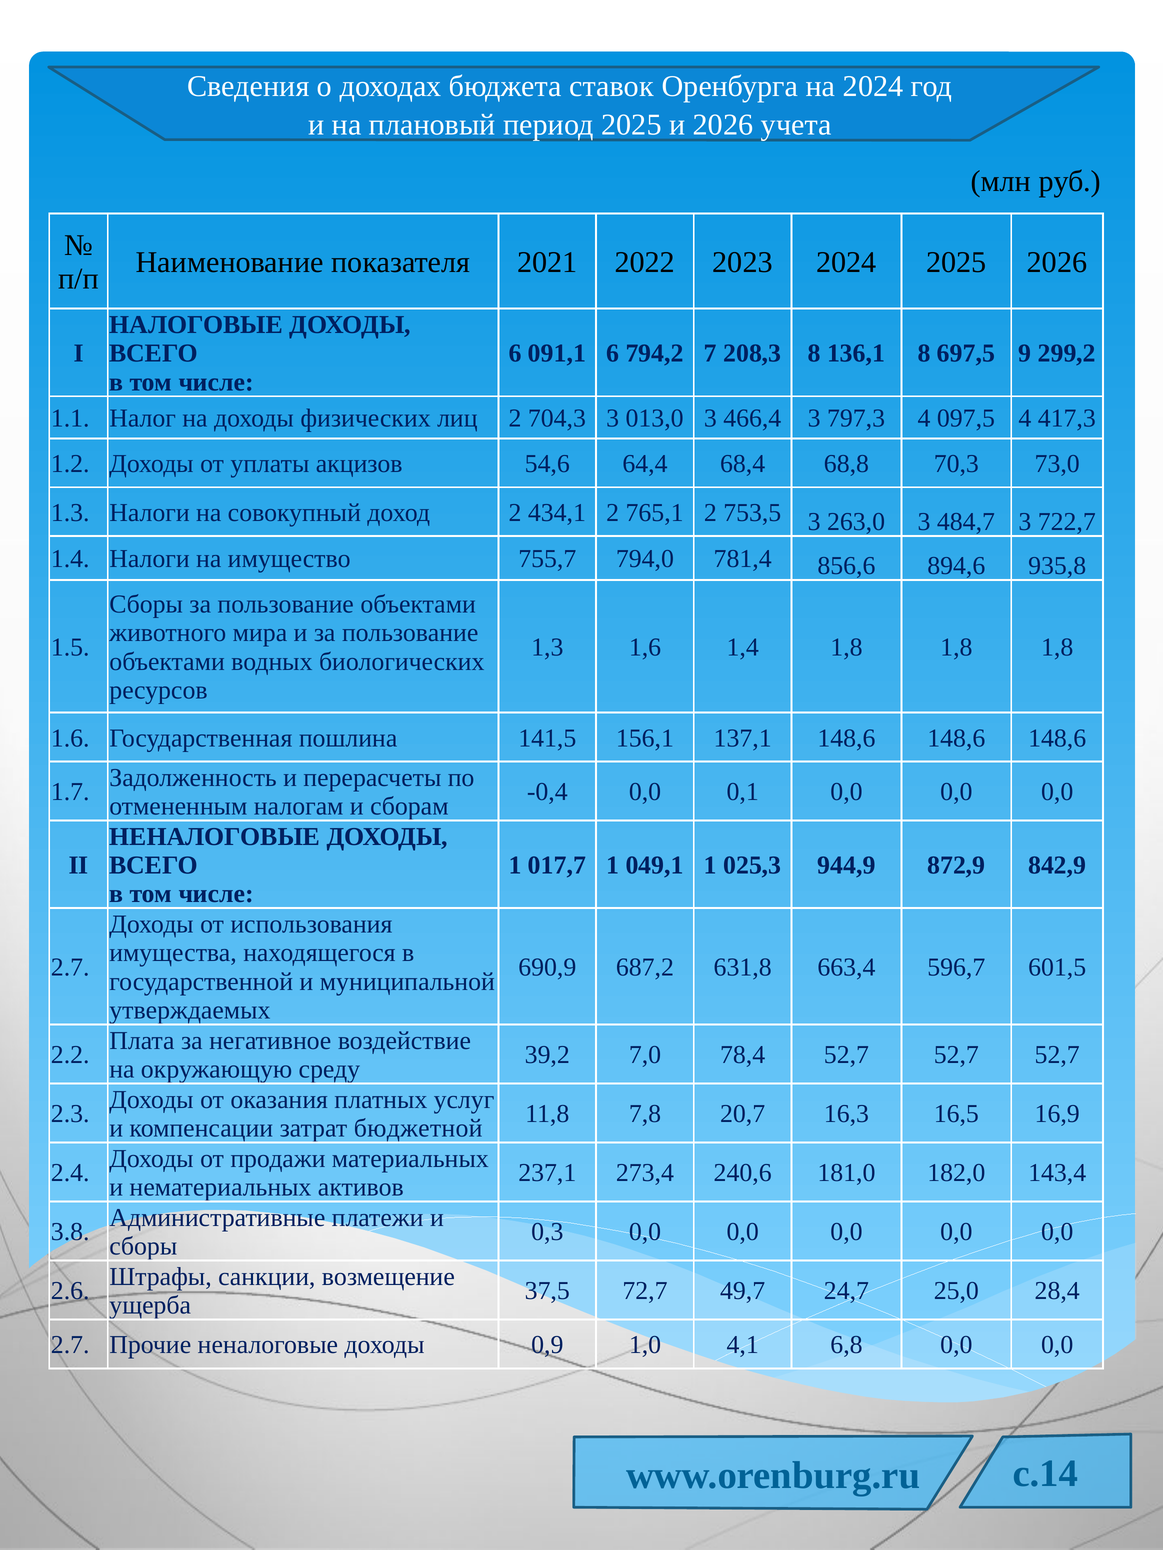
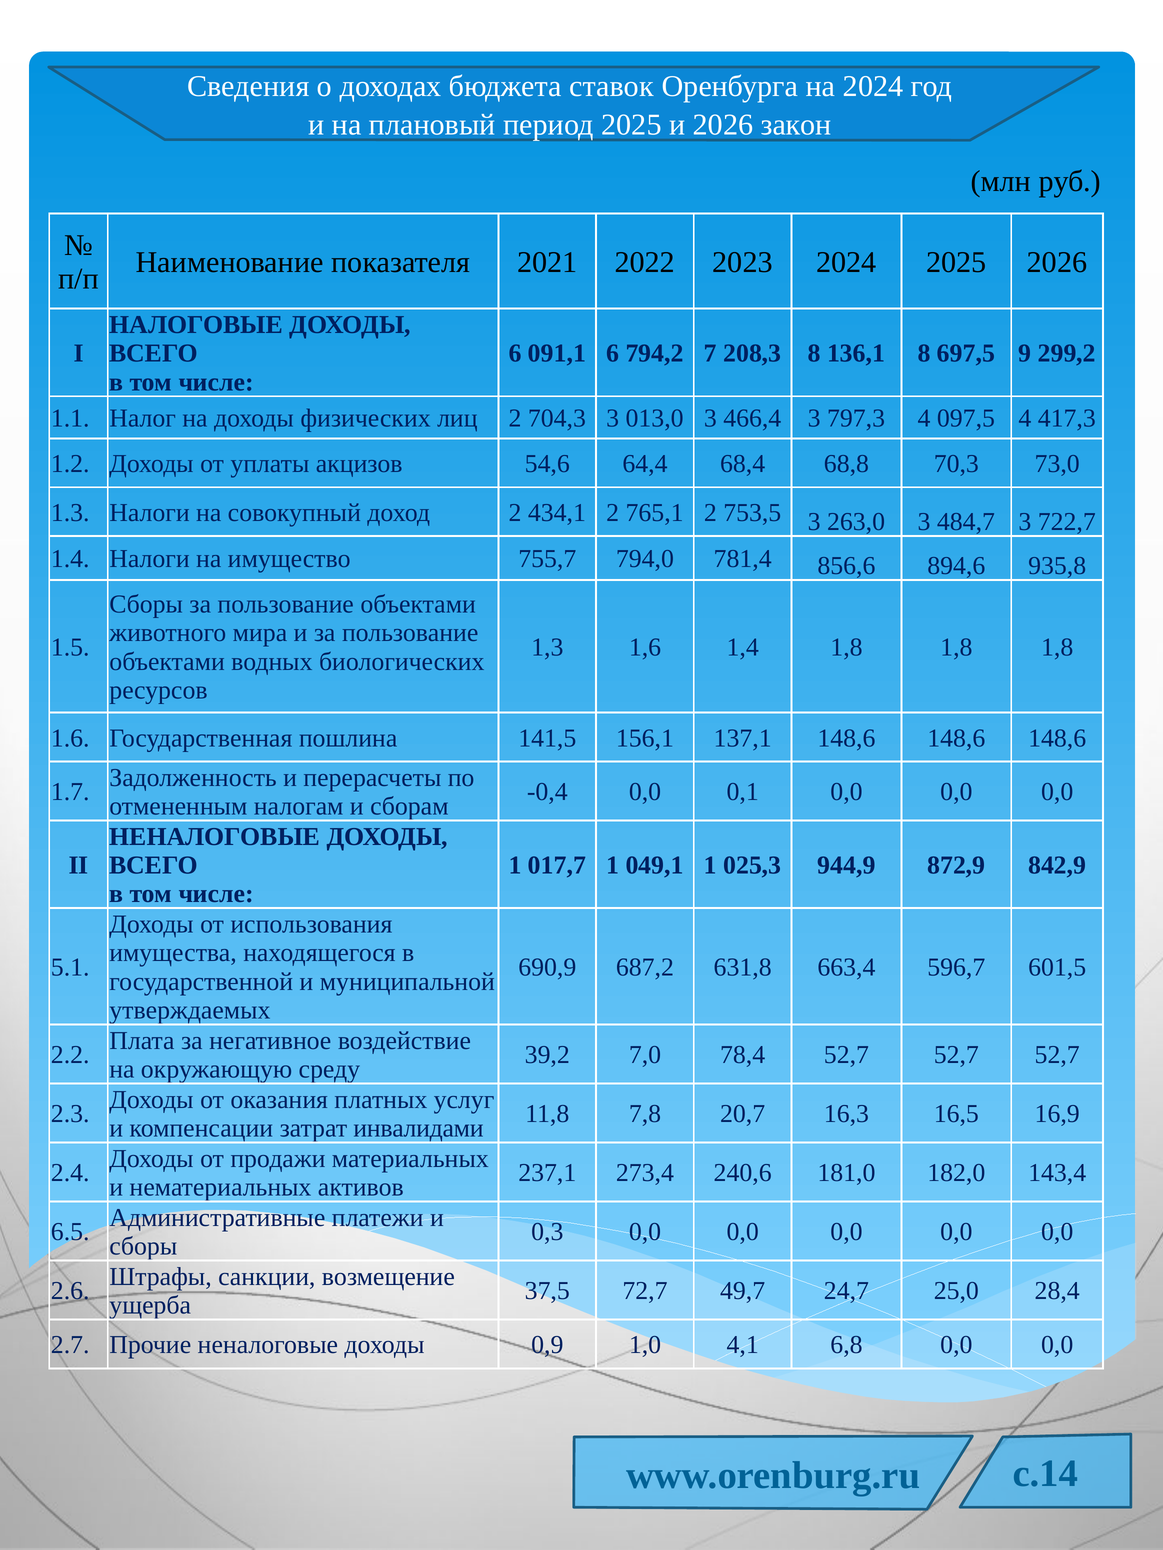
учета: учета -> закон
2.7 at (70, 968): 2.7 -> 5.1
бюджетной: бюджетной -> инвалидами
3.8: 3.8 -> 6.5
